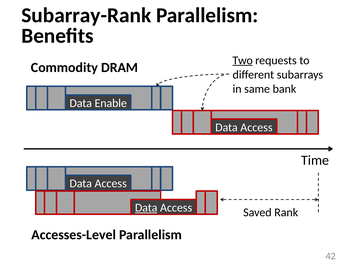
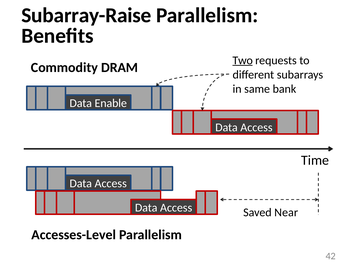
Subarray-Rank: Subarray-Rank -> Subarray-Raise
Data at (146, 208) underline: present -> none
Rank: Rank -> Near
